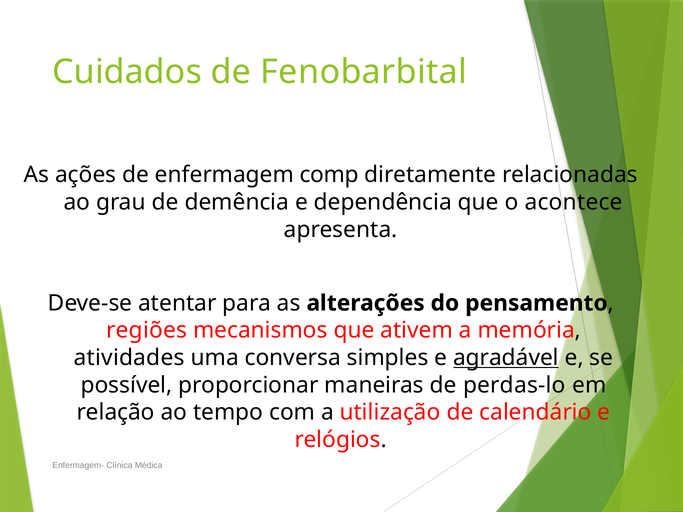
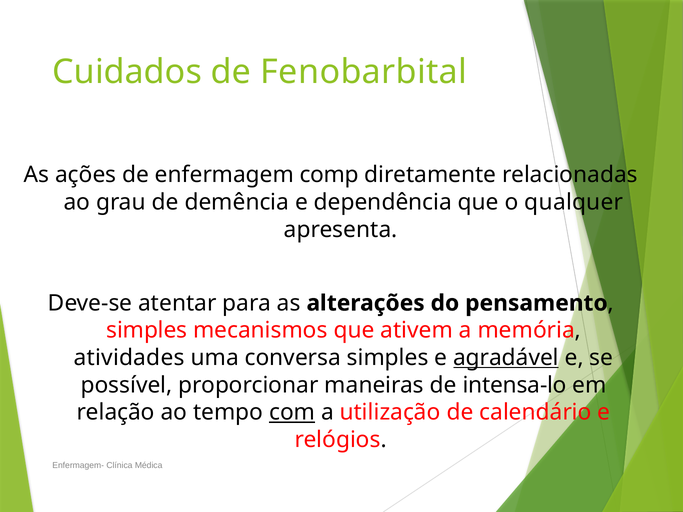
acontece: acontece -> qualquer
regiões at (147, 331): regiões -> simples
perdas-lo: perdas-lo -> intensa-lo
com underline: none -> present
